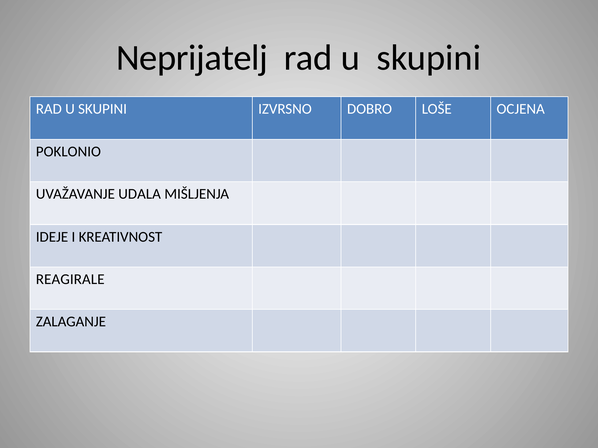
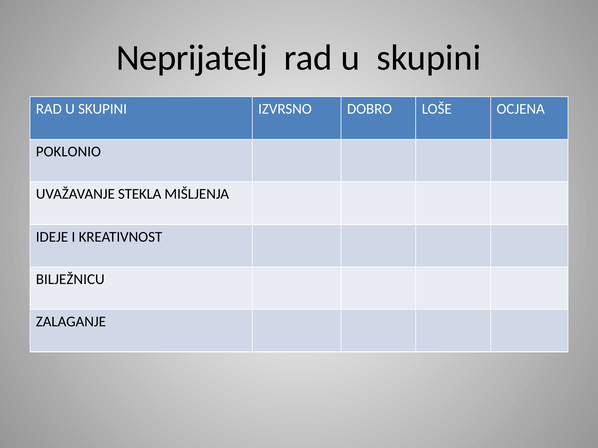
UDALA: UDALA -> STEKLA
REAGIRALE: REAGIRALE -> BILJEŽNICU
